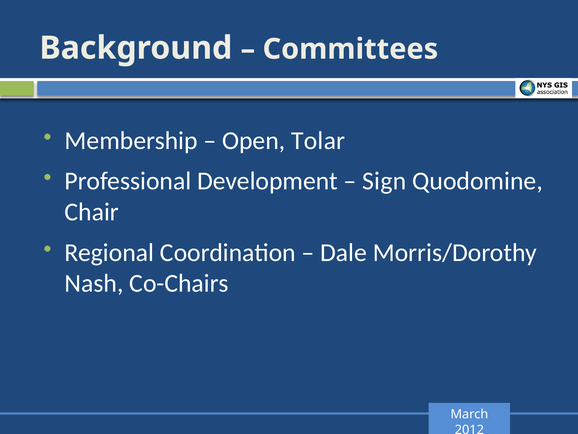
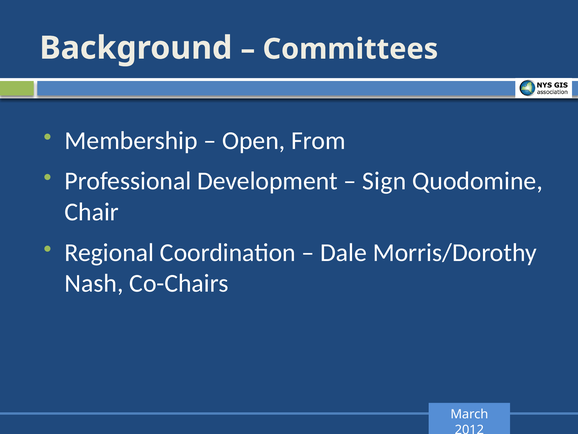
Tolar: Tolar -> From
